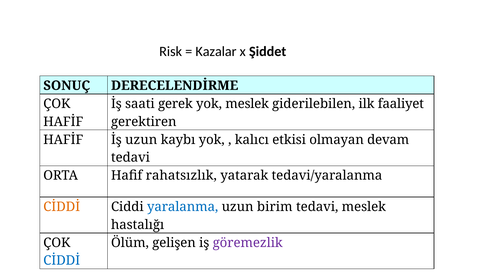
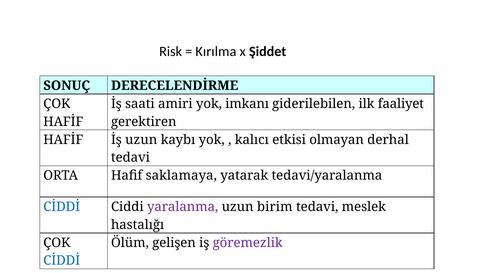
Kazalar: Kazalar -> Kırılma
gerek: gerek -> amiri
yok meslek: meslek -> imkanı
devam: devam -> derhal
rahatsızlık: rahatsızlık -> saklamaya
CİDDİ at (62, 207) colour: orange -> blue
yaralanma colour: blue -> purple
